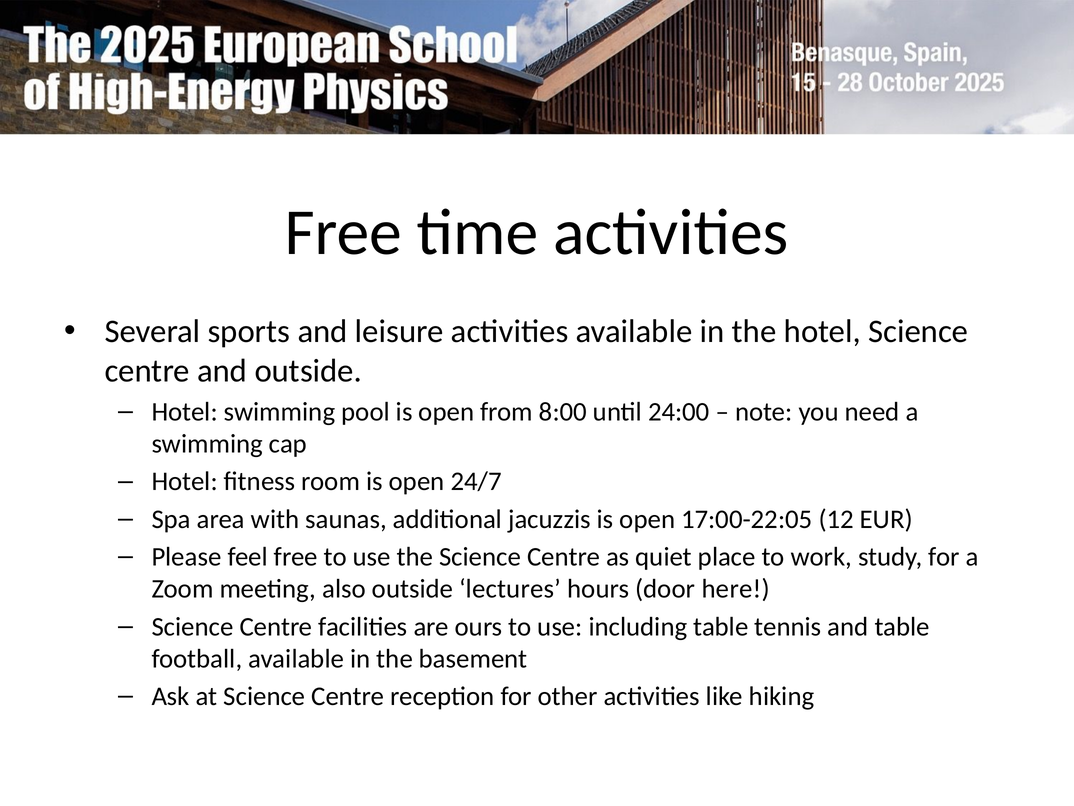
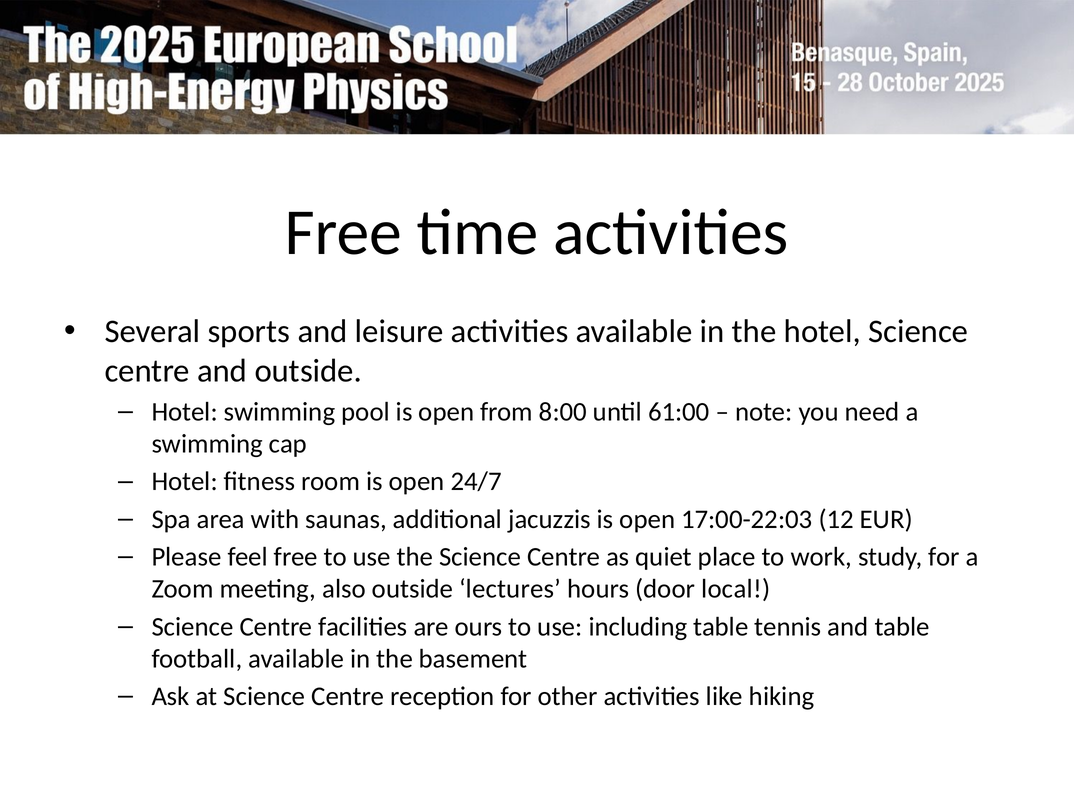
24:00: 24:00 -> 61:00
17:00-22:05: 17:00-22:05 -> 17:00-22:03
here: here -> local
